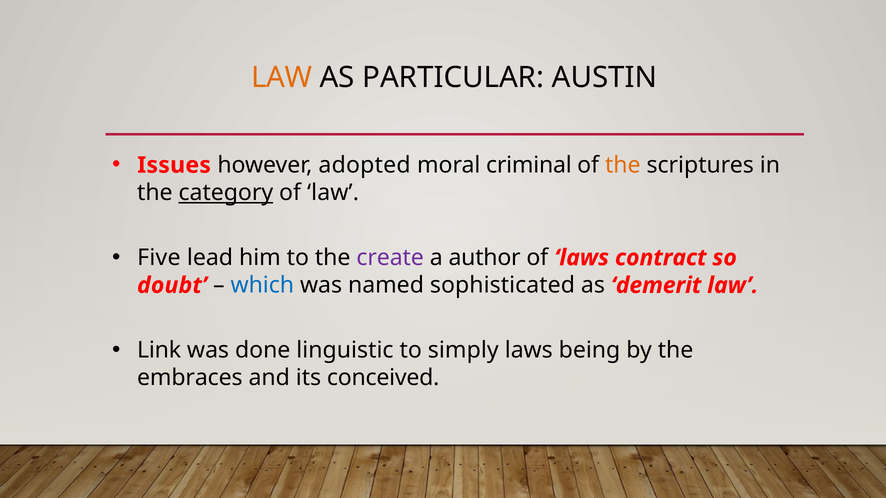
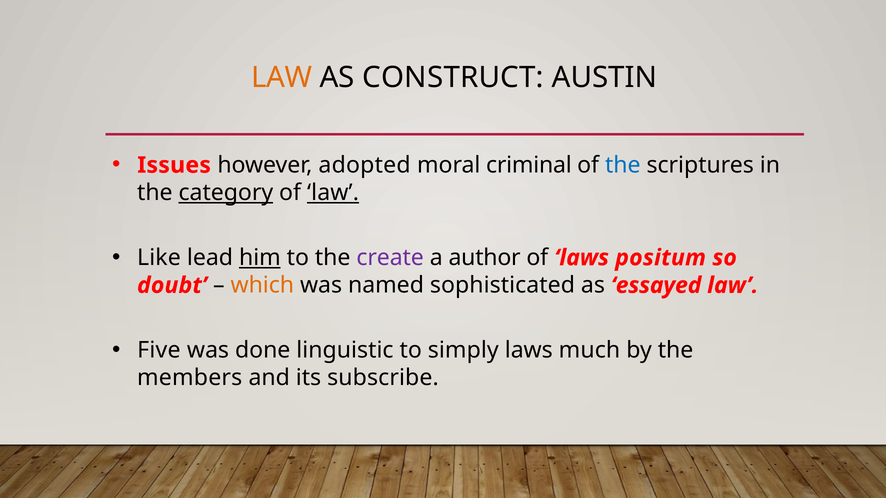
PARTICULAR: PARTICULAR -> CONSTRUCT
the at (623, 165) colour: orange -> blue
law at (333, 193) underline: none -> present
Five: Five -> Like
him underline: none -> present
contract: contract -> positum
which colour: blue -> orange
demerit: demerit -> essayed
Link: Link -> Five
being: being -> much
embraces: embraces -> members
conceived: conceived -> subscribe
